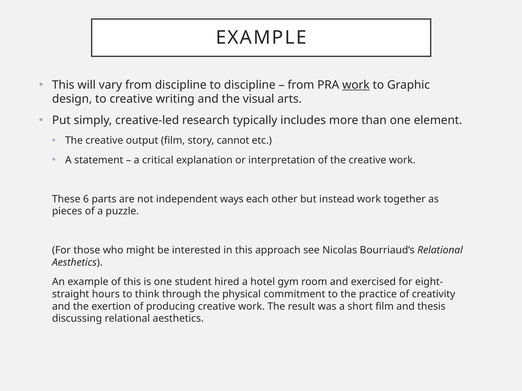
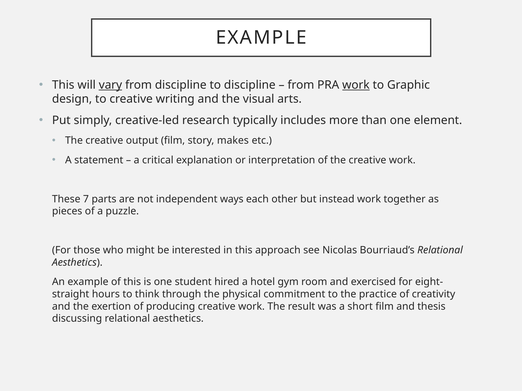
vary underline: none -> present
cannot: cannot -> makes
6: 6 -> 7
